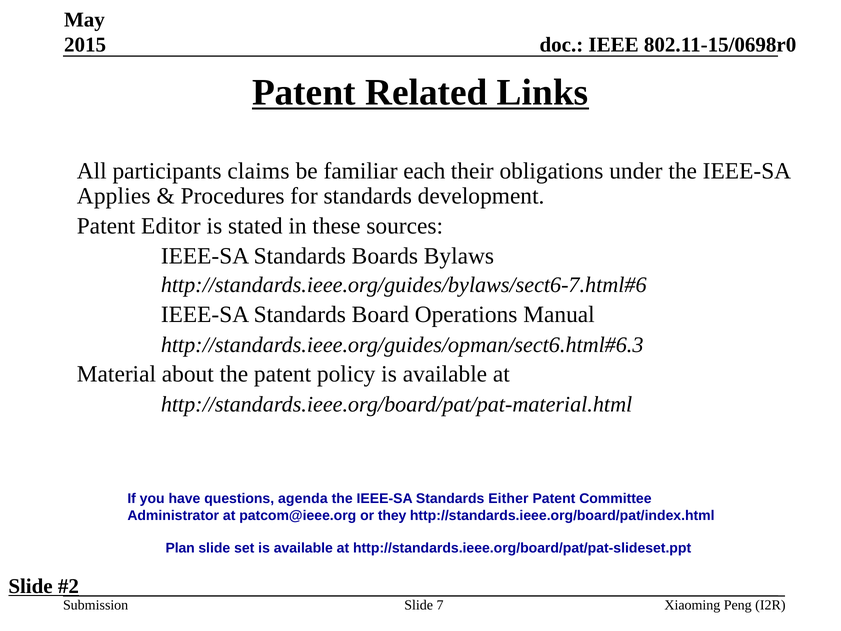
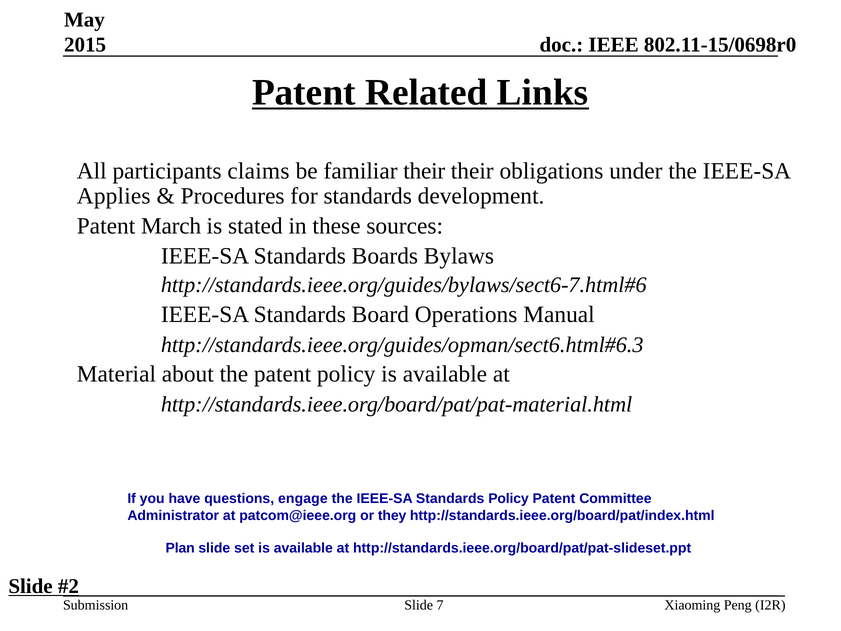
familiar each: each -> their
Editor: Editor -> March
agenda: agenda -> engage
Standards Either: Either -> Policy
